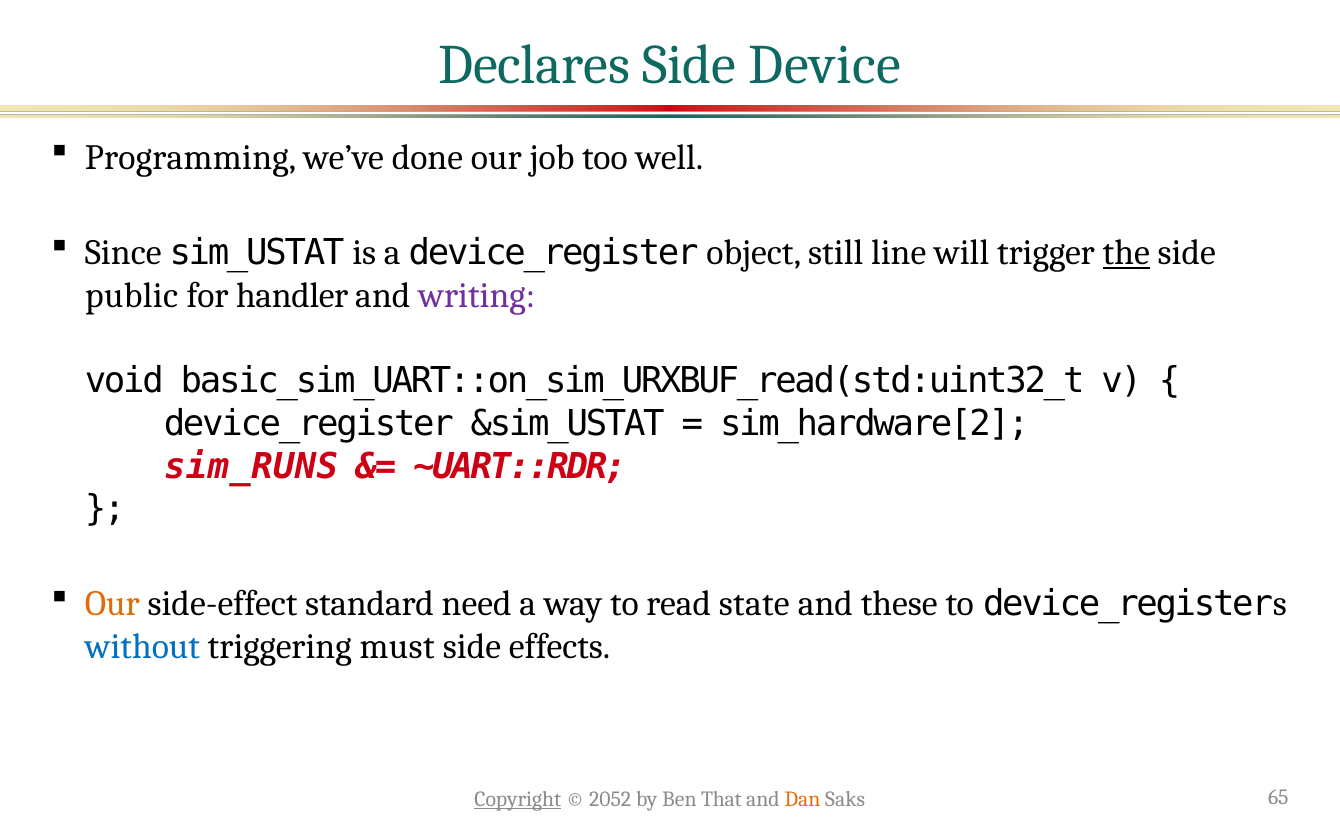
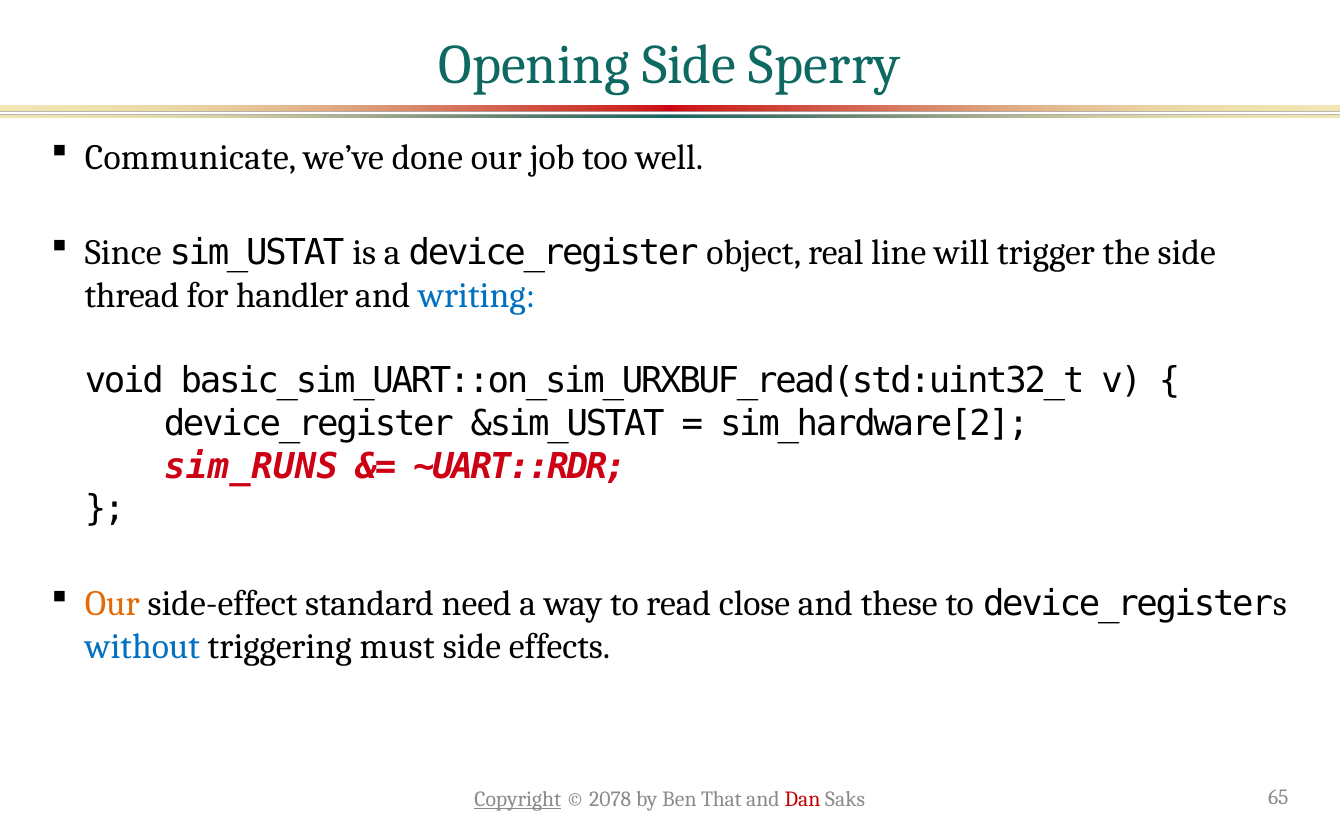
Declares: Declares -> Opening
Device: Device -> Sperry
Programming: Programming -> Communicate
still: still -> real
the underline: present -> none
public: public -> thread
writing colour: purple -> blue
state: state -> close
2052: 2052 -> 2078
Dan colour: orange -> red
